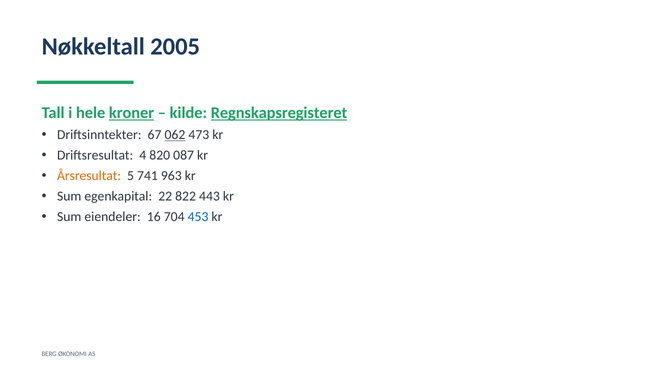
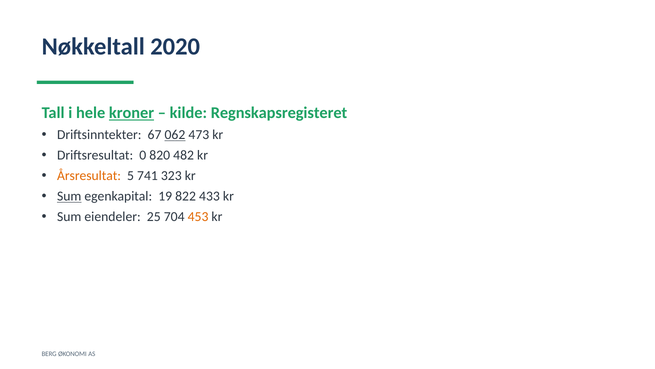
2005: 2005 -> 2020
Regnskapsregisteret underline: present -> none
4: 4 -> 0
087: 087 -> 482
963: 963 -> 323
Sum at (69, 196) underline: none -> present
22: 22 -> 19
443: 443 -> 433
16: 16 -> 25
453 colour: blue -> orange
